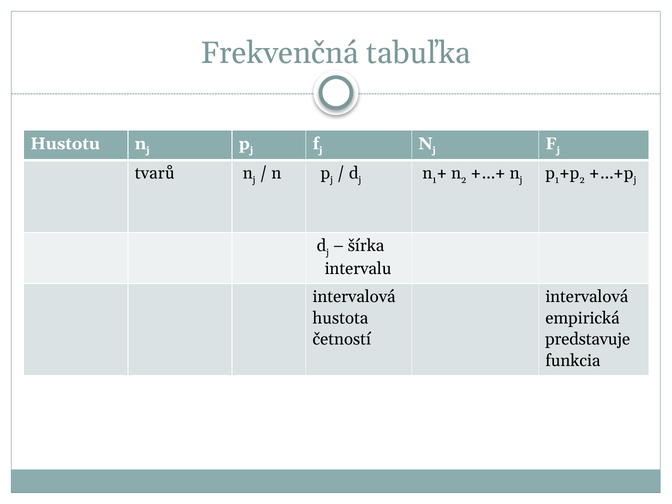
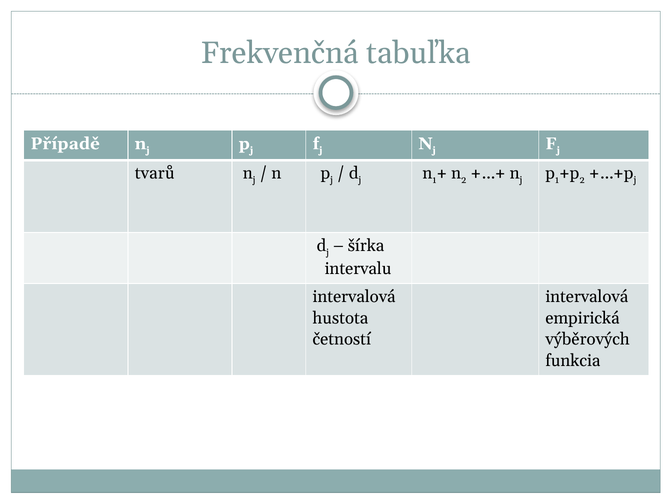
Hustotu: Hustotu -> Případě
predstavuje: predstavuje -> výběrových
